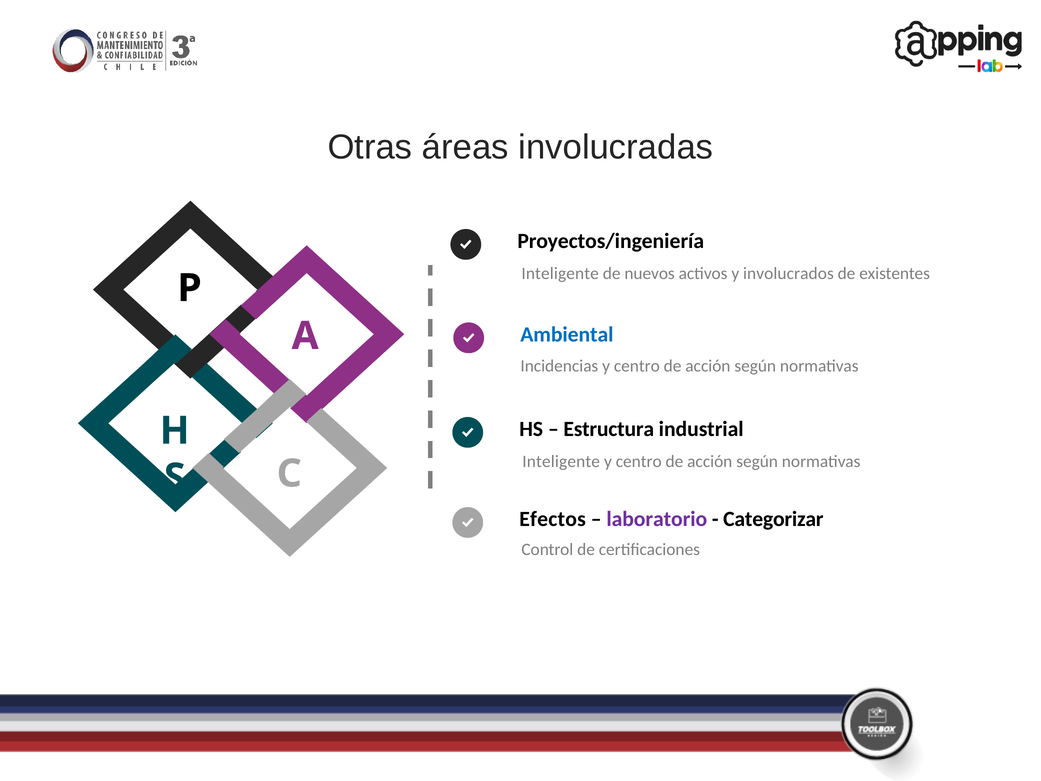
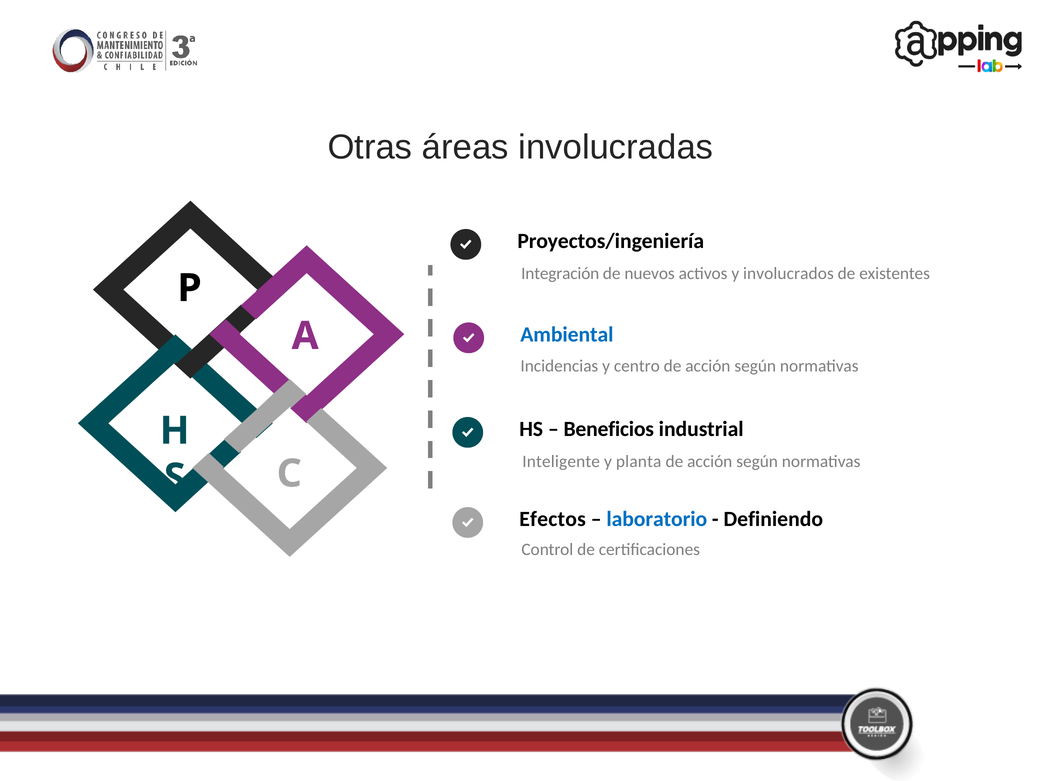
Inteligente at (560, 273): Inteligente -> Integración
Estructura: Estructura -> Beneficios
centro at (639, 461): centro -> planta
laboratorio colour: purple -> blue
Categorizar: Categorizar -> Definiendo
